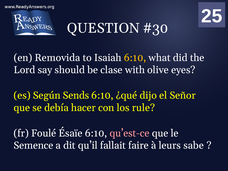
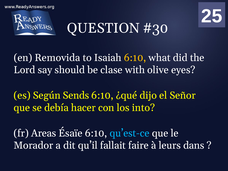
rule: rule -> into
Foulé: Foulé -> Areas
qu’est-ce colour: pink -> light blue
Semence: Semence -> Morador
sabe: sabe -> dans
